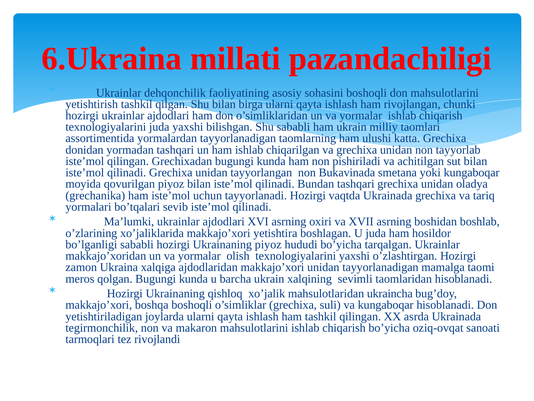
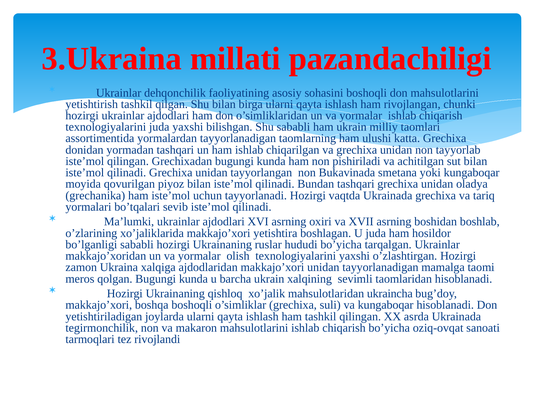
6.Ukraina: 6.Ukraina -> 3.Ukraina
Ukrainaning piyoz: piyoz -> ruslar
